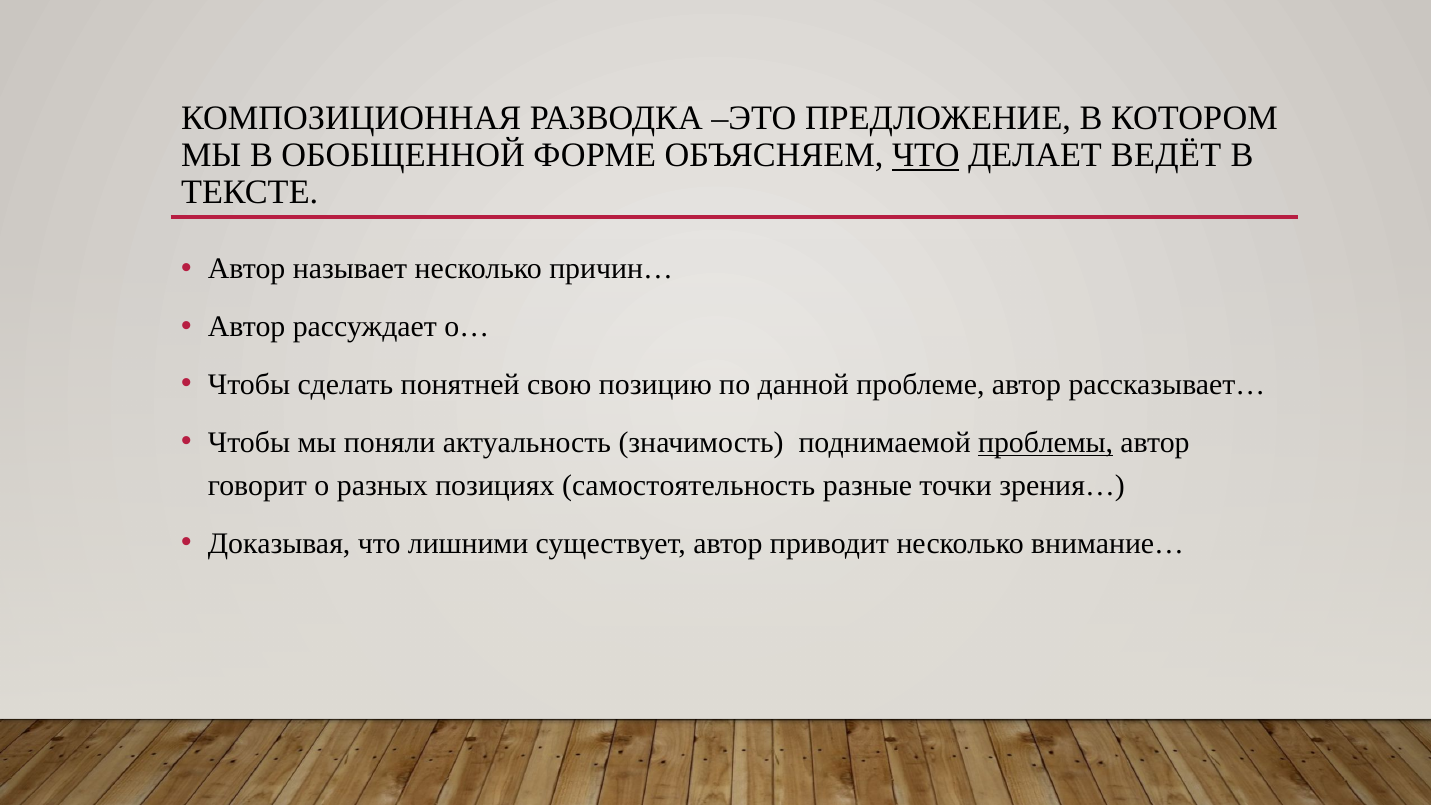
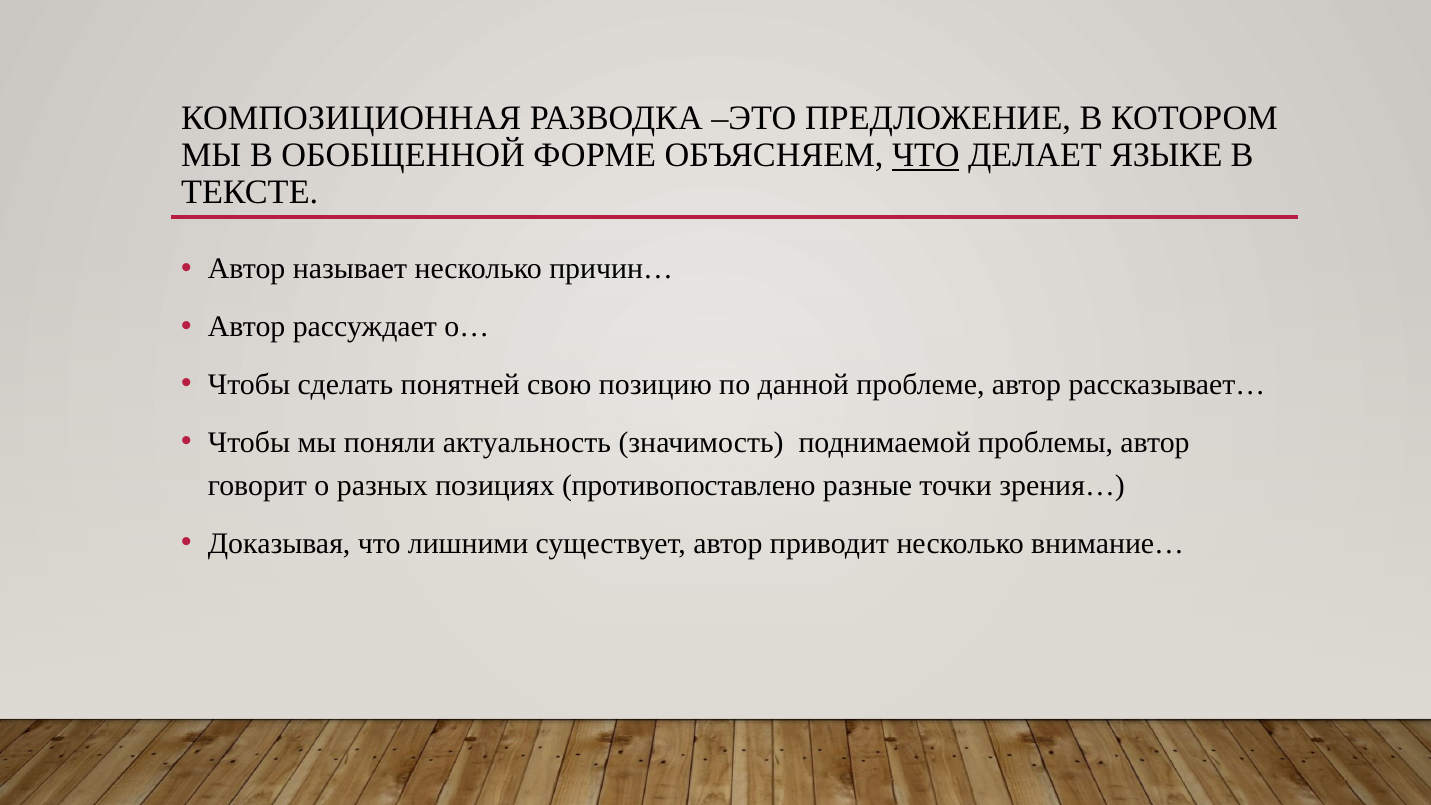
ВЕДЁТ: ВЕДЁТ -> ЯЗЫКЕ
проблемы underline: present -> none
самостоятельность: самостоятельность -> противопоставлено
